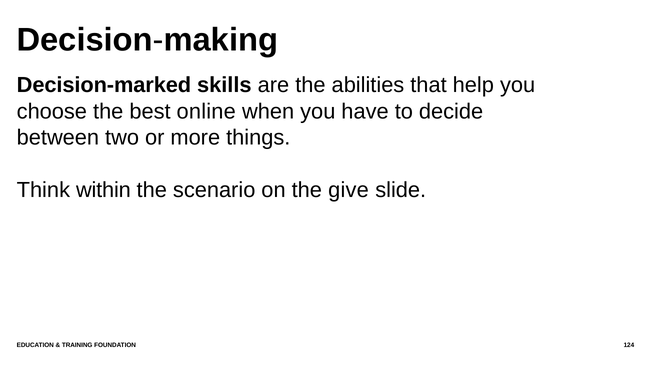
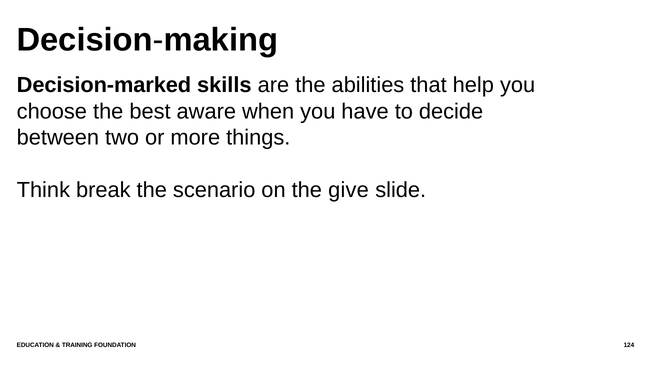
online: online -> aware
within: within -> break
